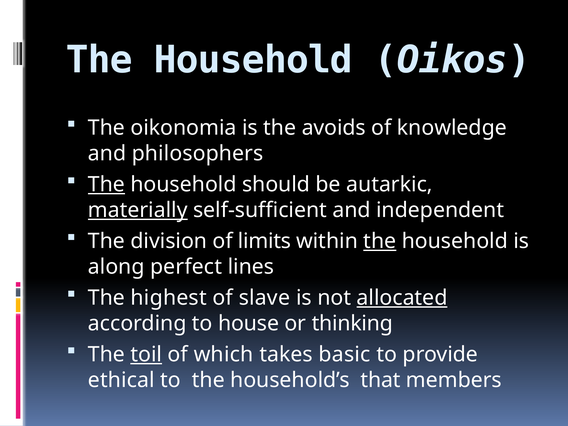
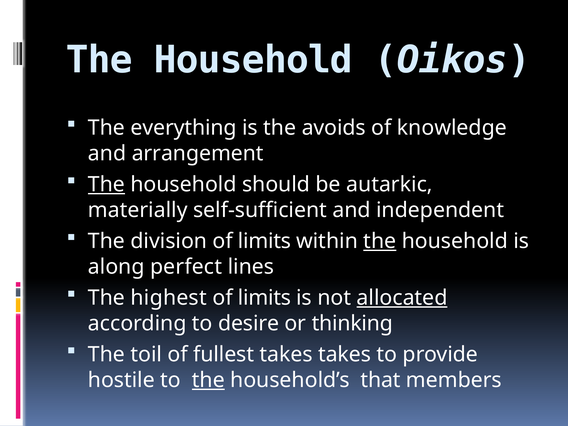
oikonomia: oikonomia -> everything
philosophers: philosophers -> arrangement
materially underline: present -> none
slave at (264, 298): slave -> limits
house: house -> desire
toil underline: present -> none
which: which -> fullest
takes basic: basic -> takes
ethical: ethical -> hostile
the at (208, 380) underline: none -> present
